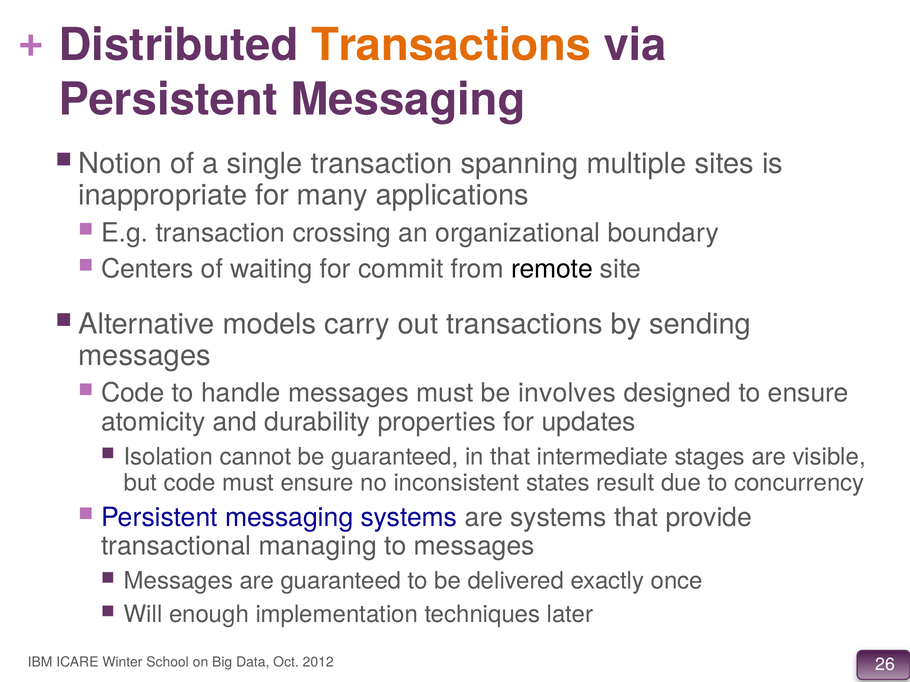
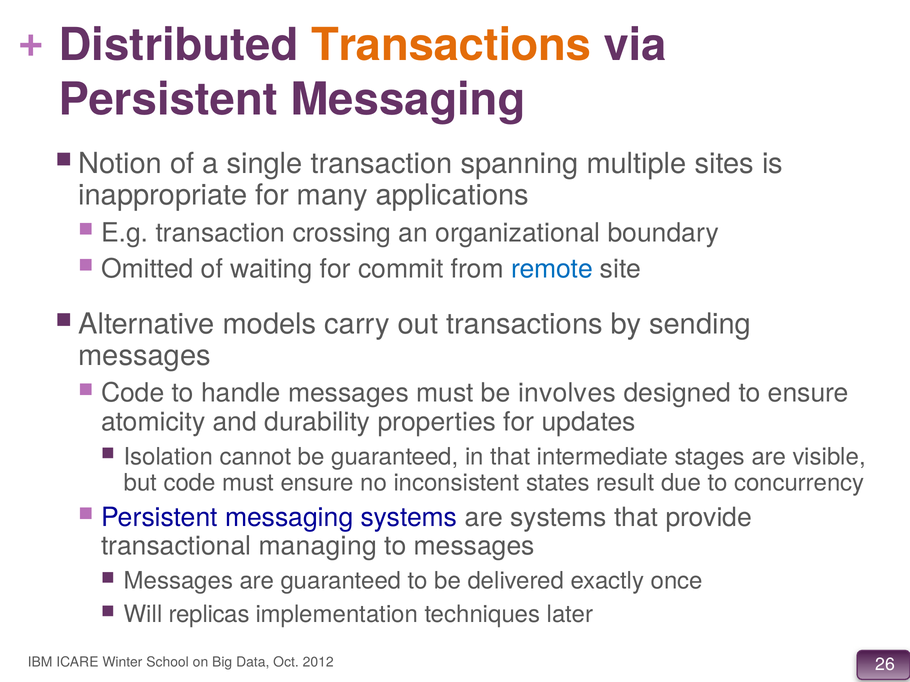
Centers: Centers -> Omitted
remote colour: black -> blue
enough: enough -> replicas
